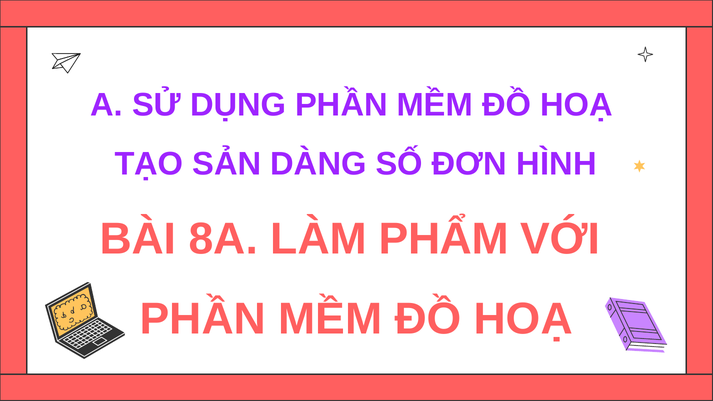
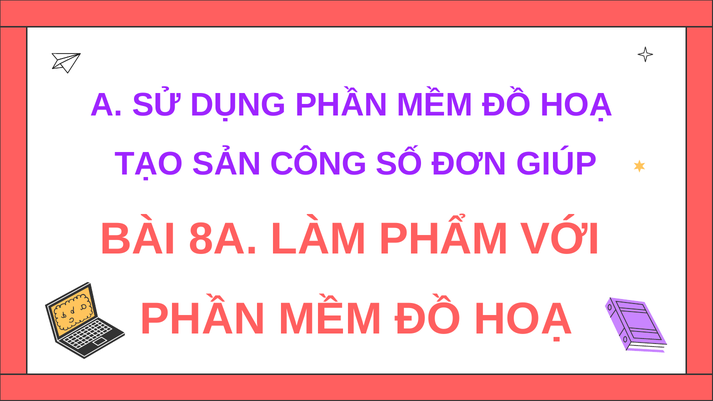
DÀNG: DÀNG -> CÔNG
HÌNH: HÌNH -> GIÚP
